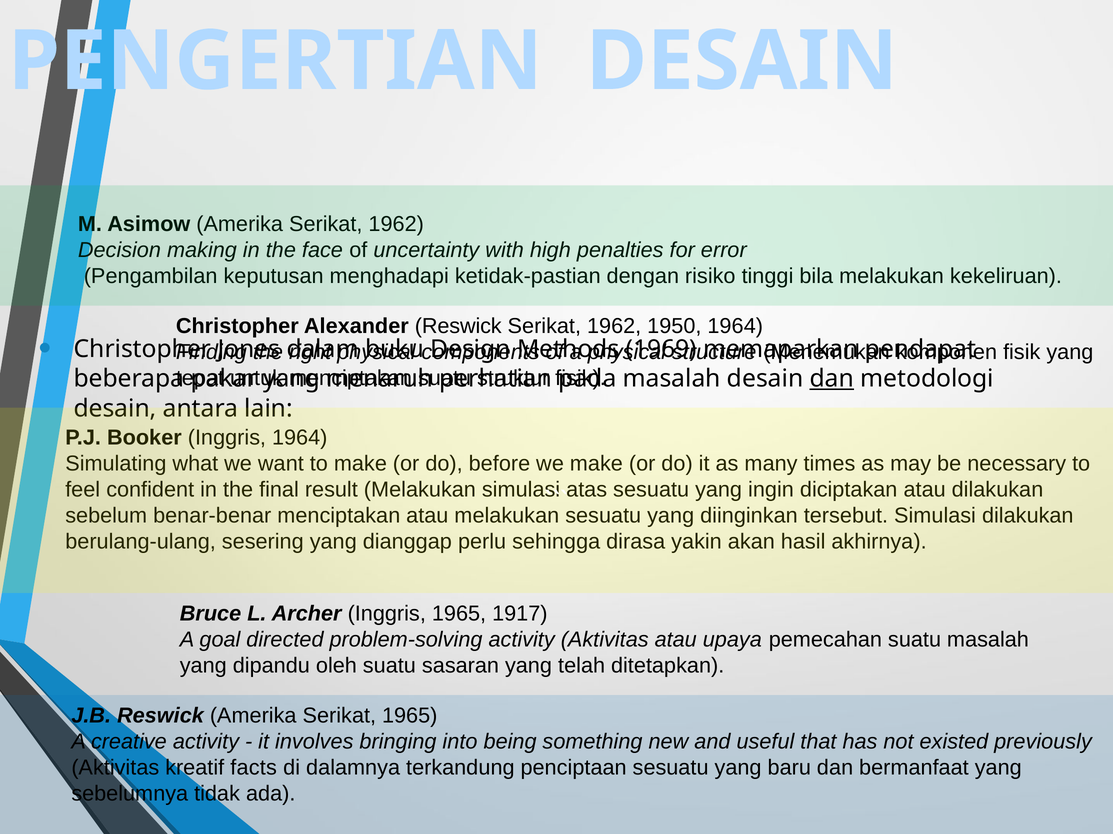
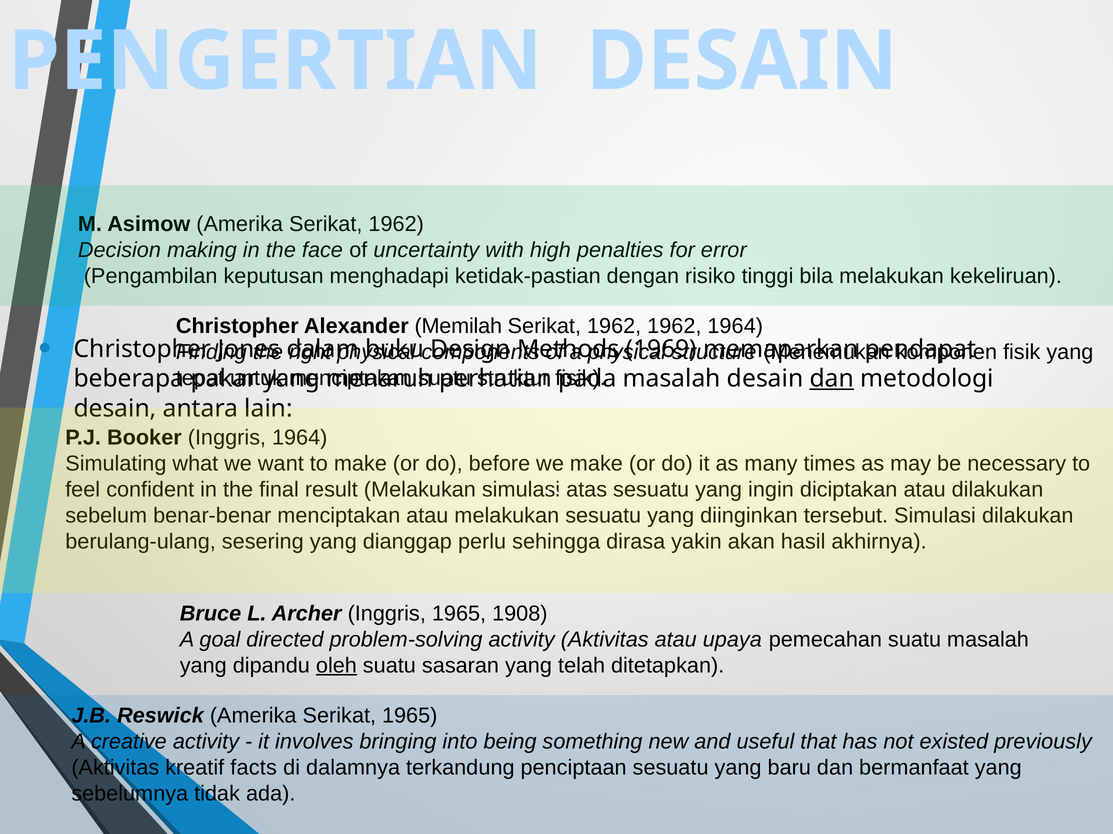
Alexander Reswick: Reswick -> Memilah
1962 1950: 1950 -> 1962
1917: 1917 -> 1908
oleh underline: none -> present
